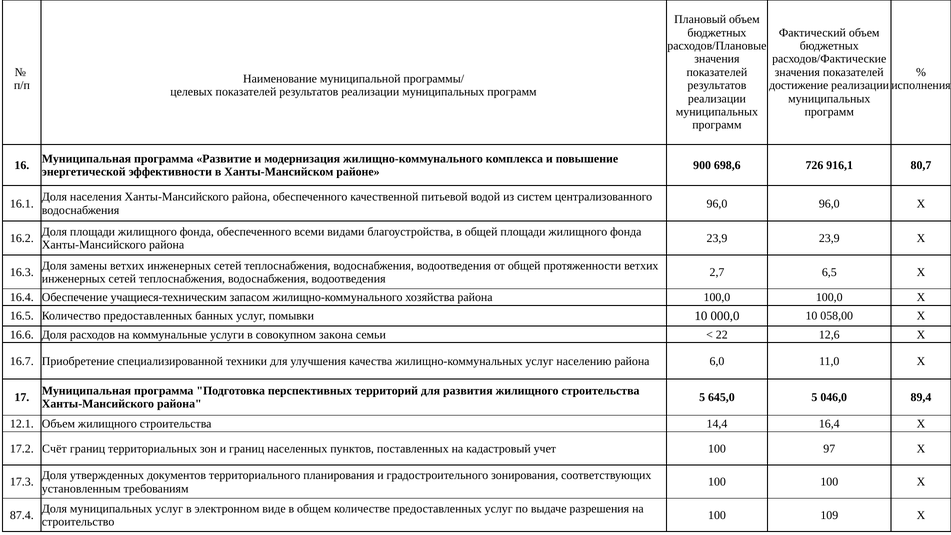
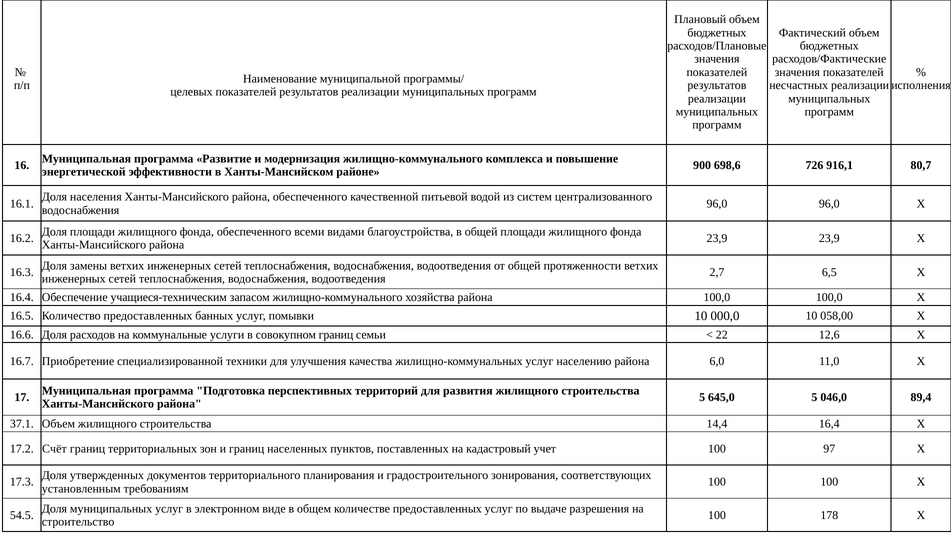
достижение: достижение -> несчастных
совокупном закона: закона -> границ
12.1: 12.1 -> 37.1
87.4: 87.4 -> 54.5
109: 109 -> 178
